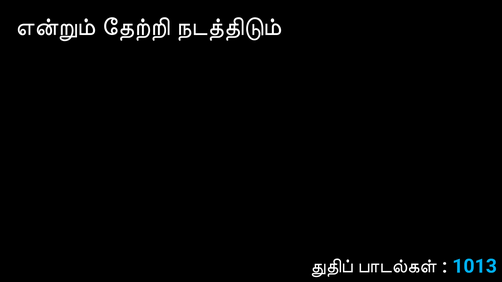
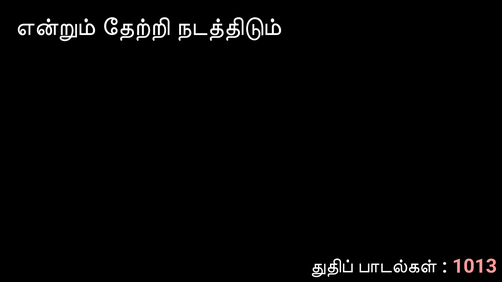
1013 colour: light blue -> pink
